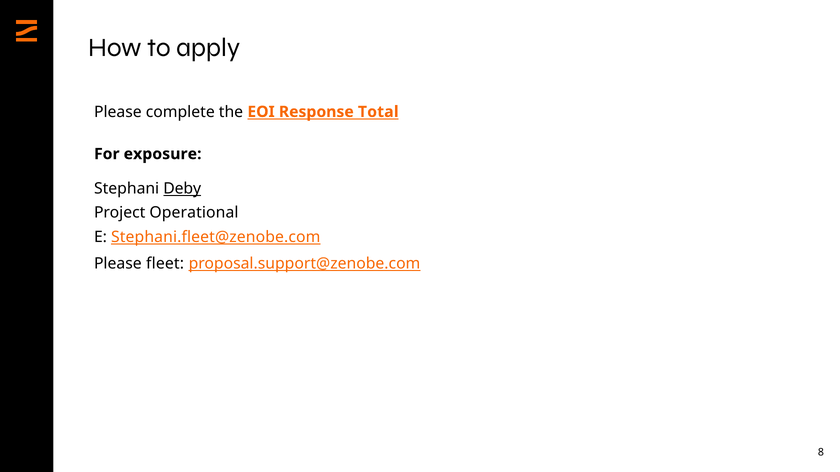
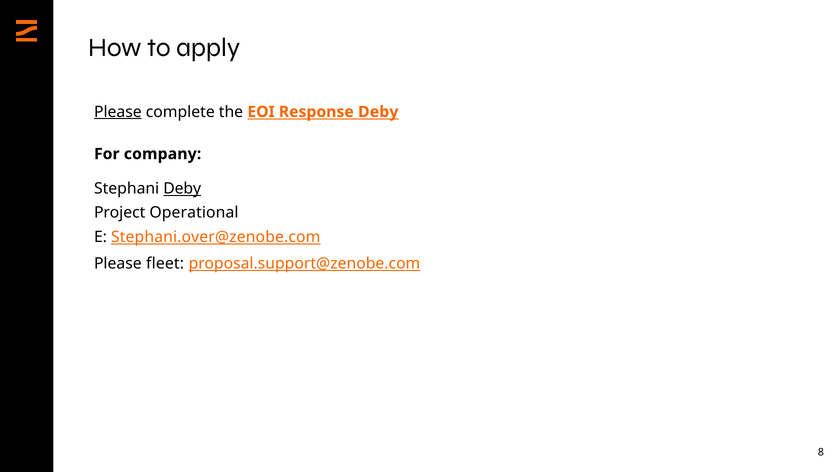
Please at (118, 112) underline: none -> present
Response Total: Total -> Deby
exposure: exposure -> company
Stephani.fleet@zenobe.com: Stephani.fleet@zenobe.com -> Stephani.over@zenobe.com
